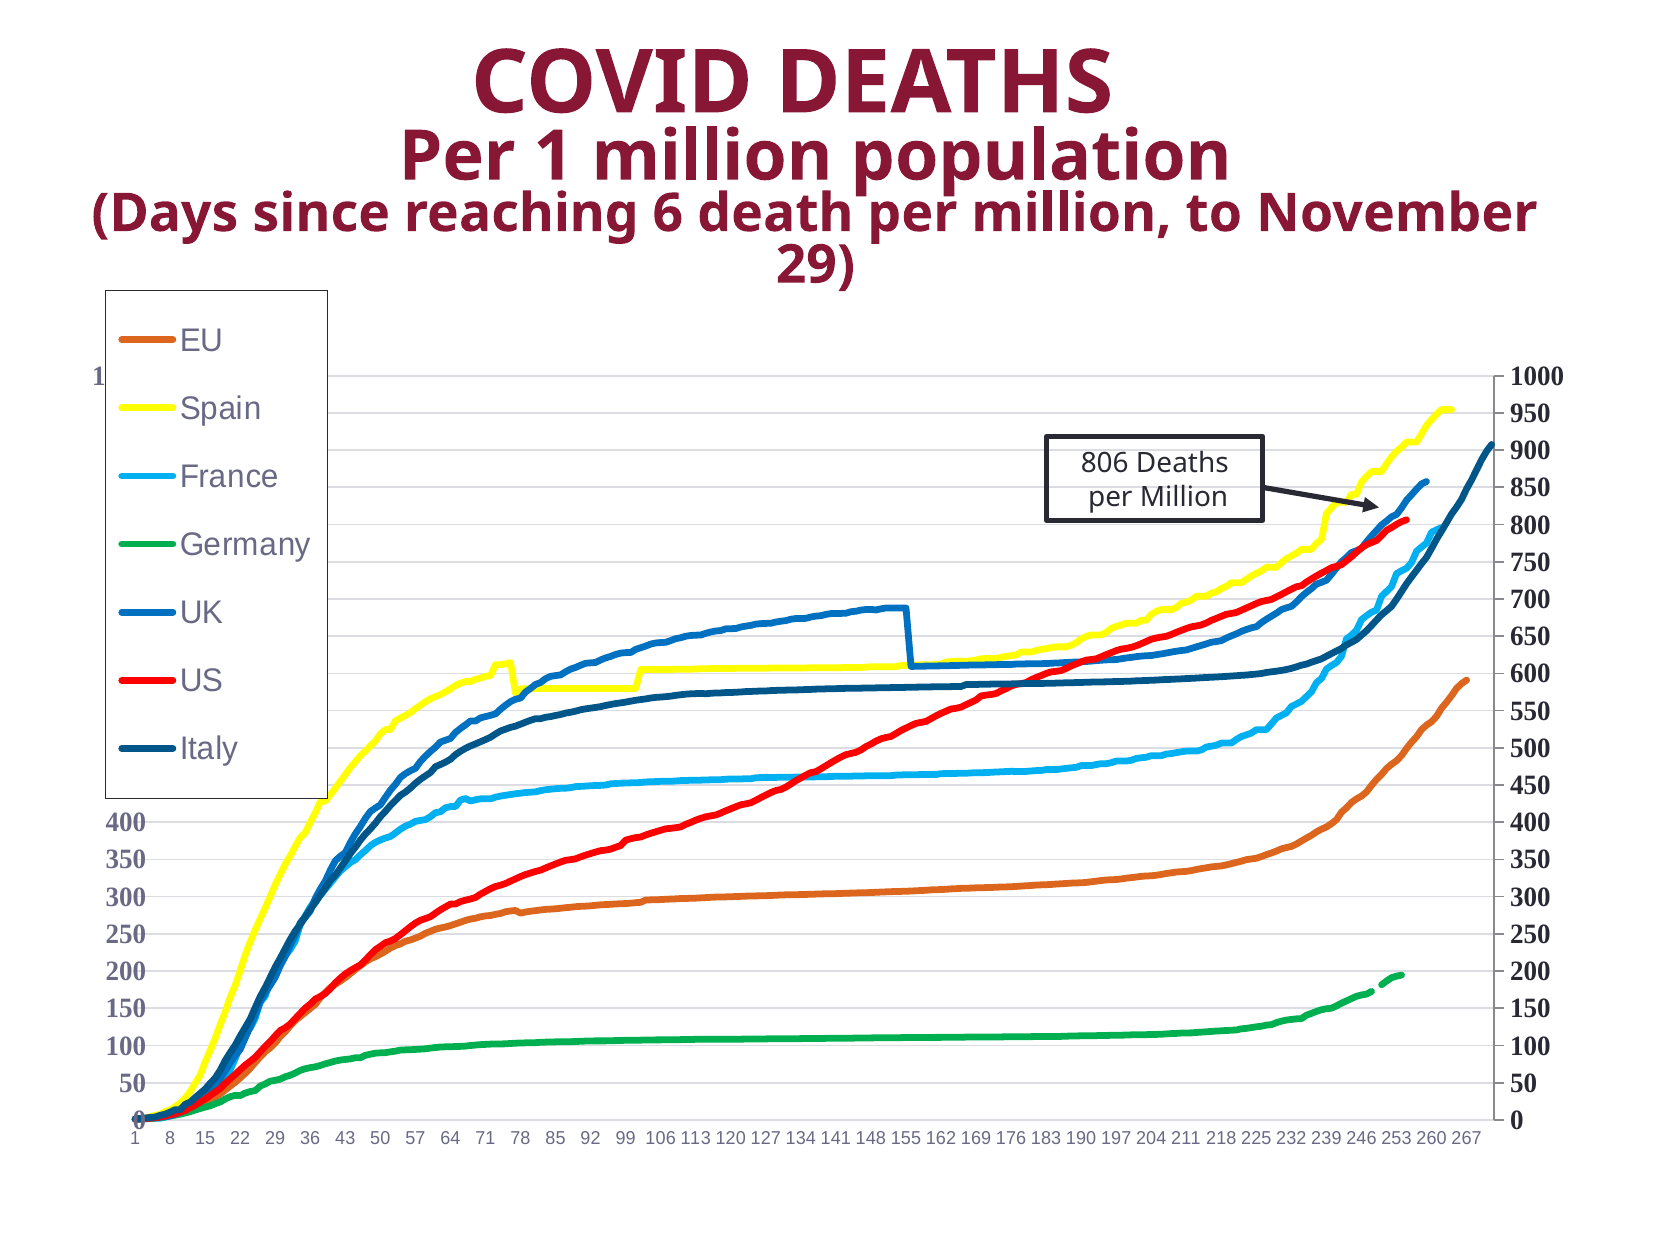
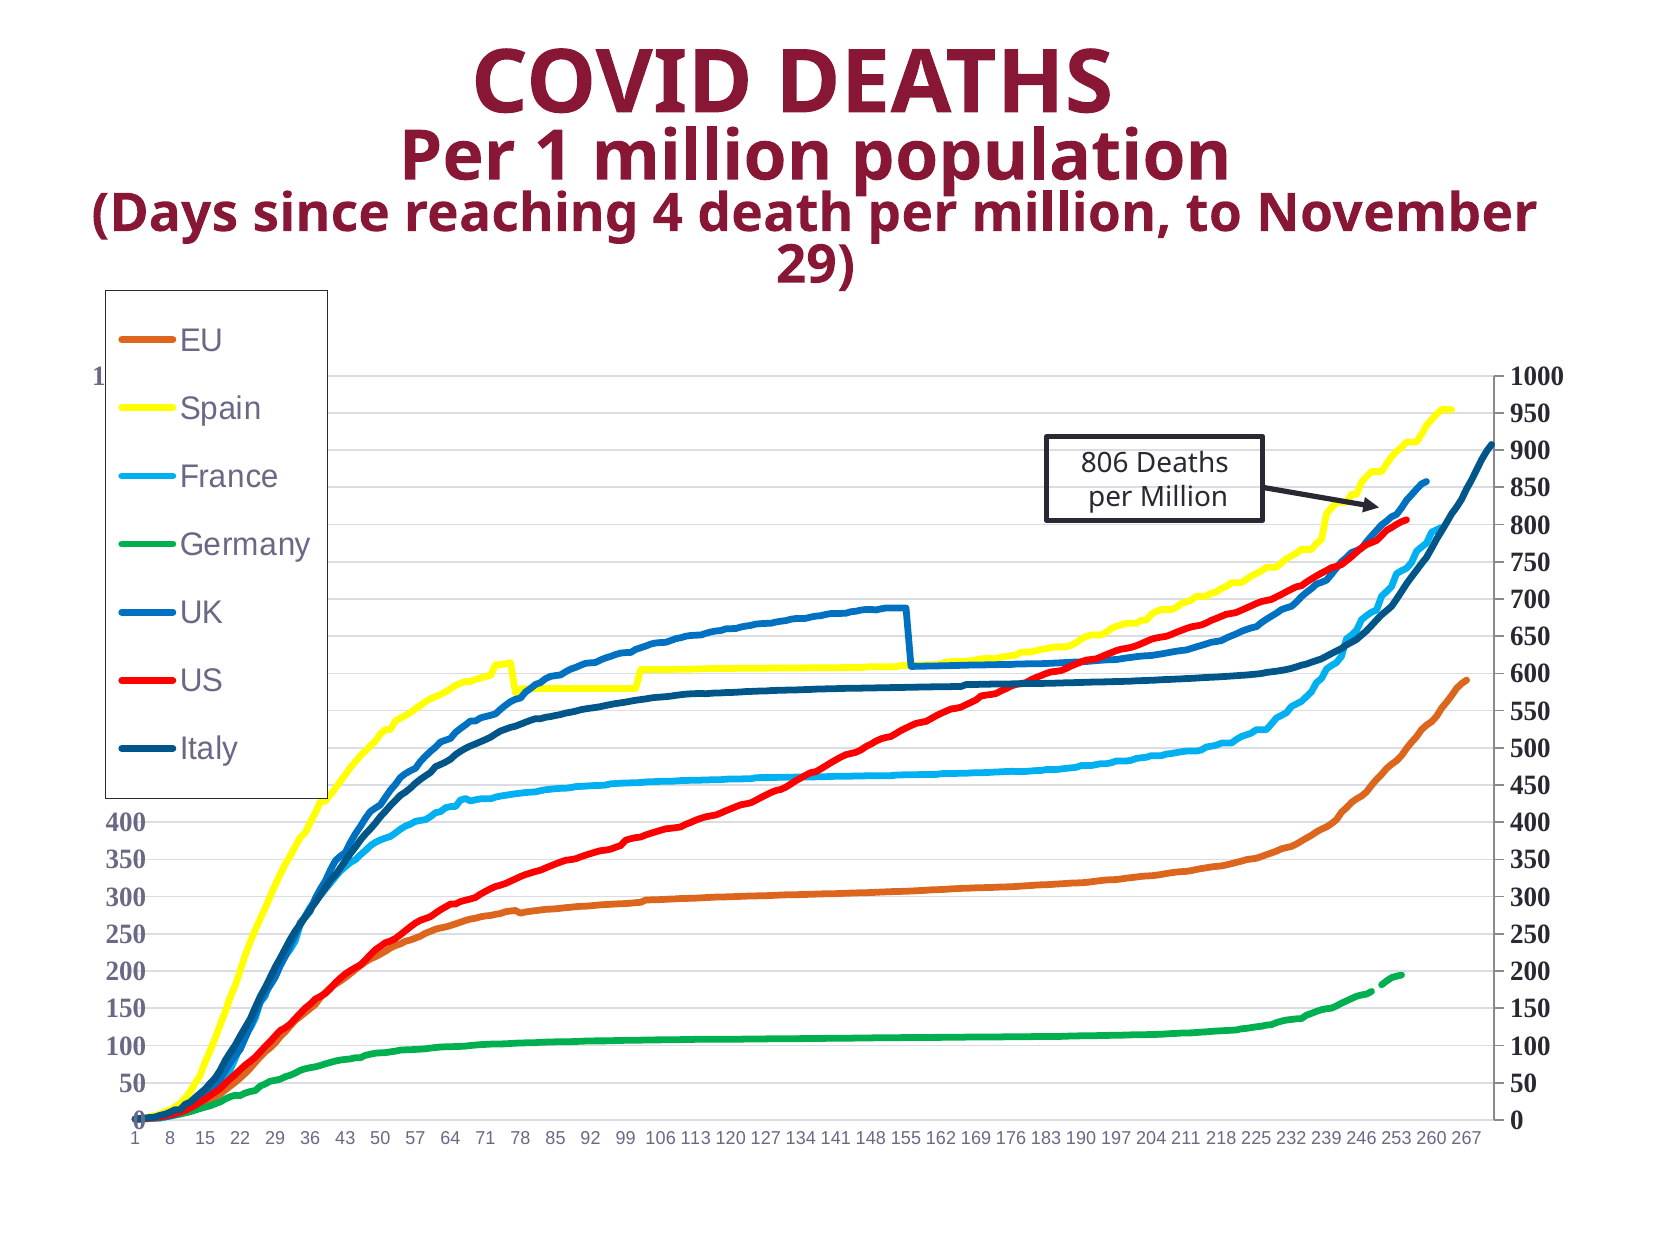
6: 6 -> 4
